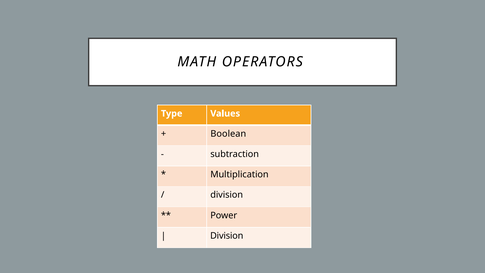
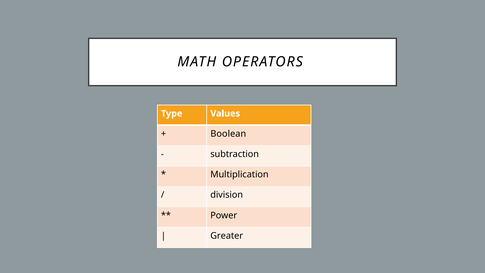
Division at (227, 236): Division -> Greater
